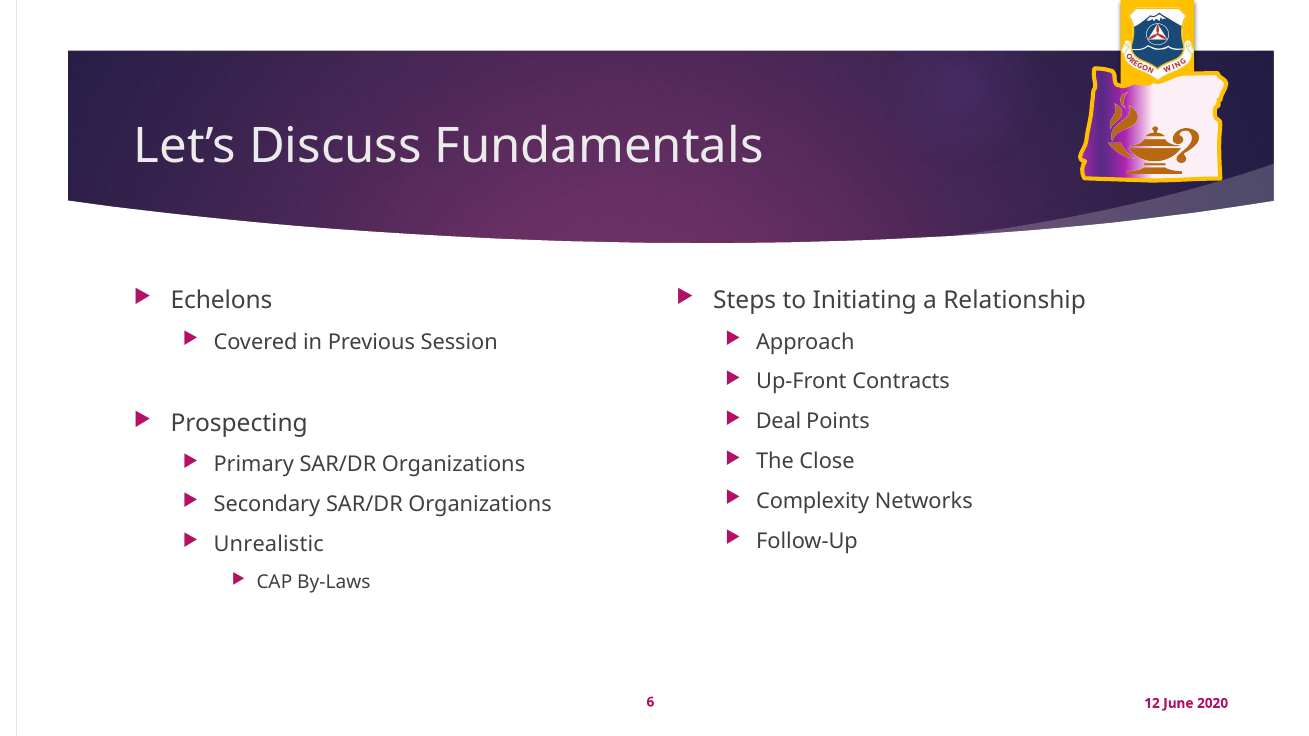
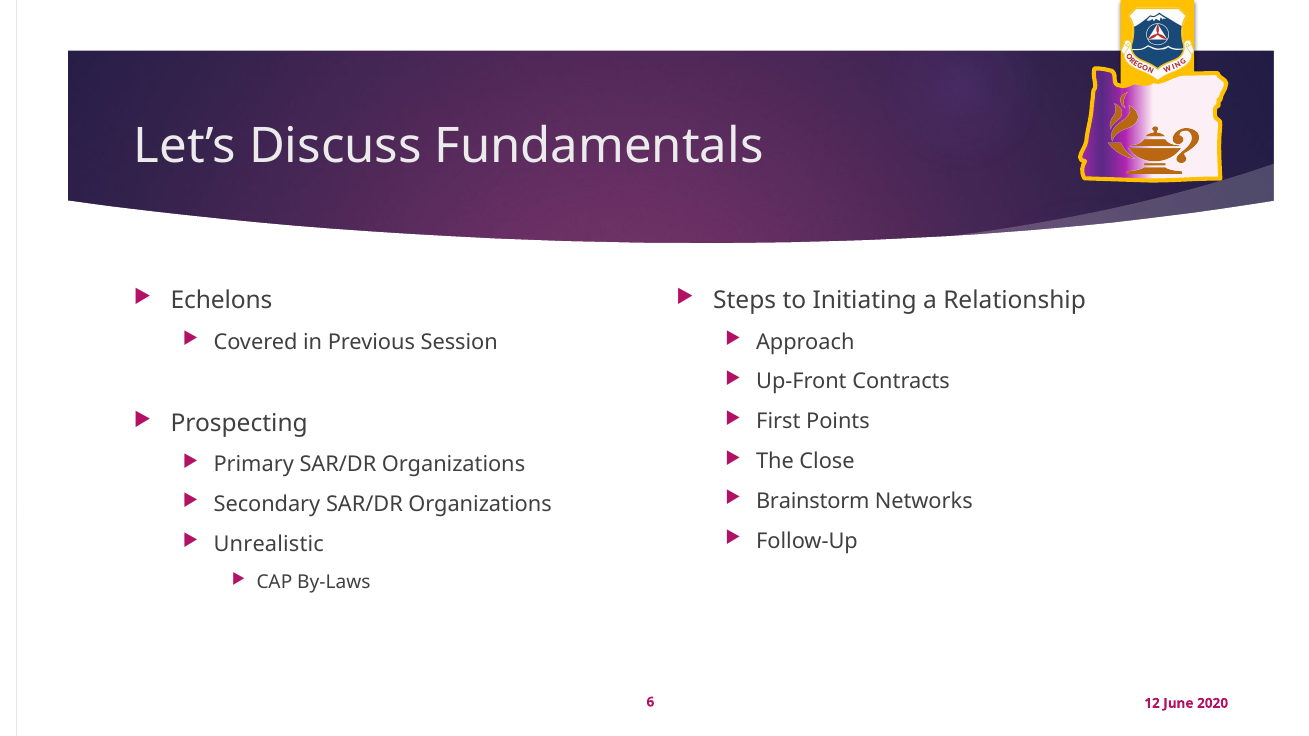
Deal: Deal -> First
Complexity: Complexity -> Brainstorm
